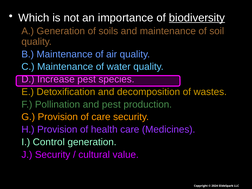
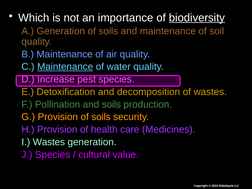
Maintenance at (65, 67) underline: none -> present
and pest: pest -> soils
Provision of care: care -> soils
I Control: Control -> Wastes
J Security: Security -> Species
